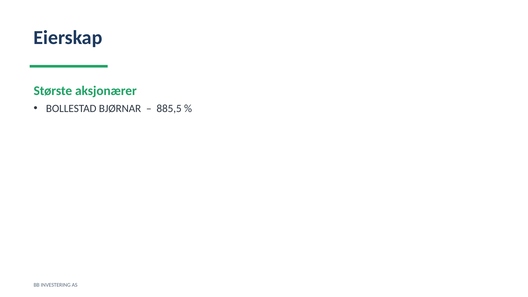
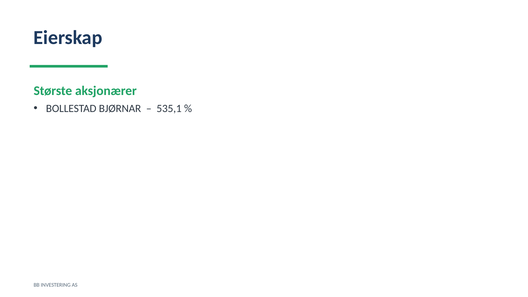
885,5: 885,5 -> 535,1
